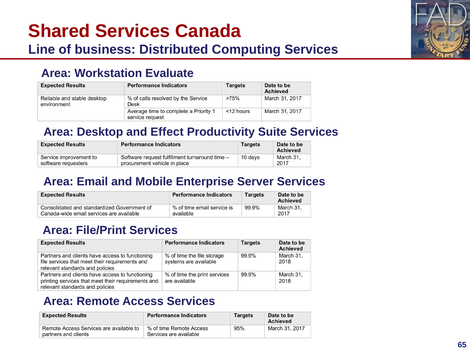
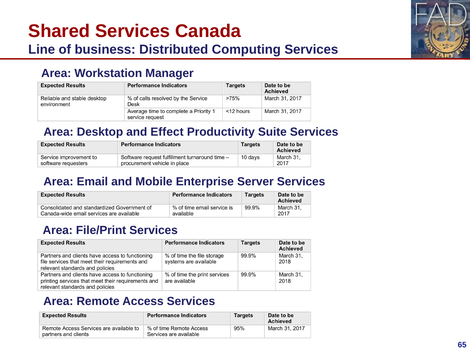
Evaluate: Evaluate -> Manager
